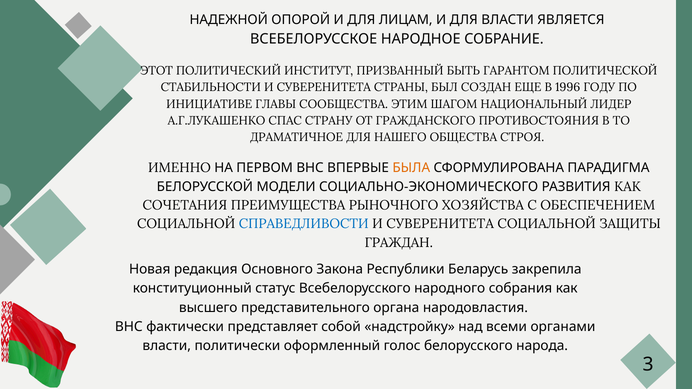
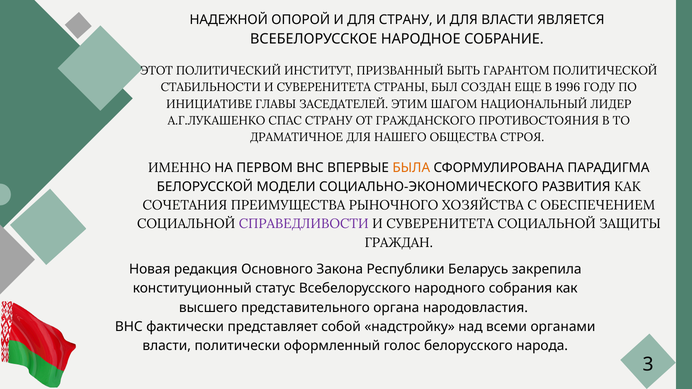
ДЛЯ ЛИЦАМ: ЛИЦАМ -> СТРАНУ
СООБЩЕСТВА: СООБЩЕСТВА -> ЗАСЕДАТЕЛЕЙ
СПРАВЕДЛИВОСТИ colour: blue -> purple
